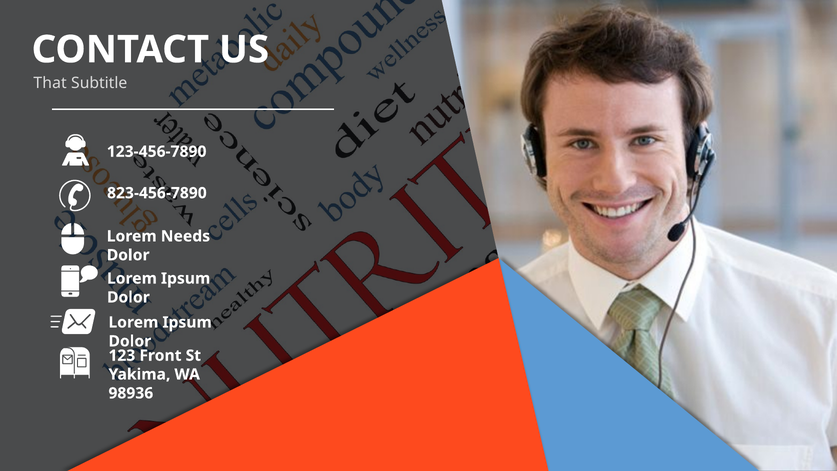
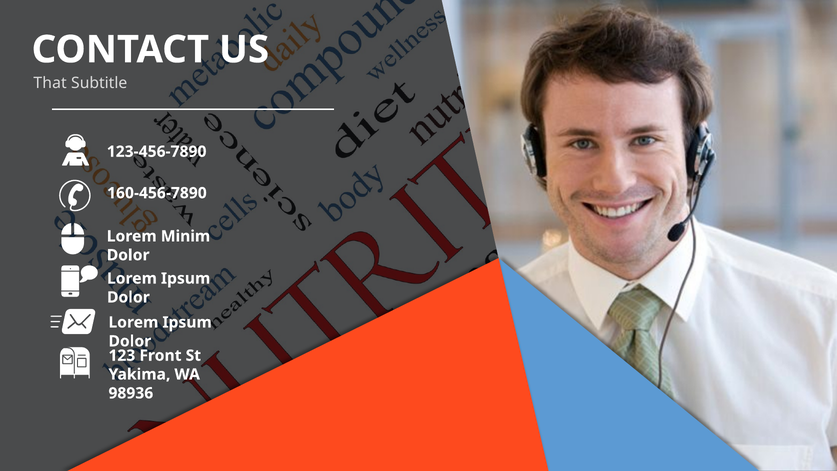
823-456-7890: 823-456-7890 -> 160-456-7890
Needs: Needs -> Minim
